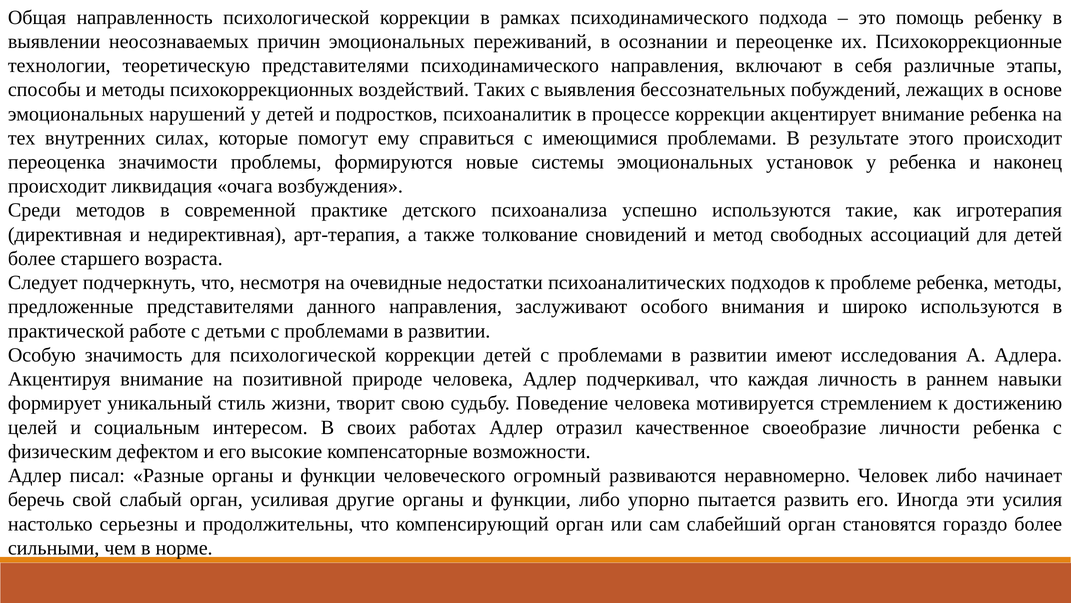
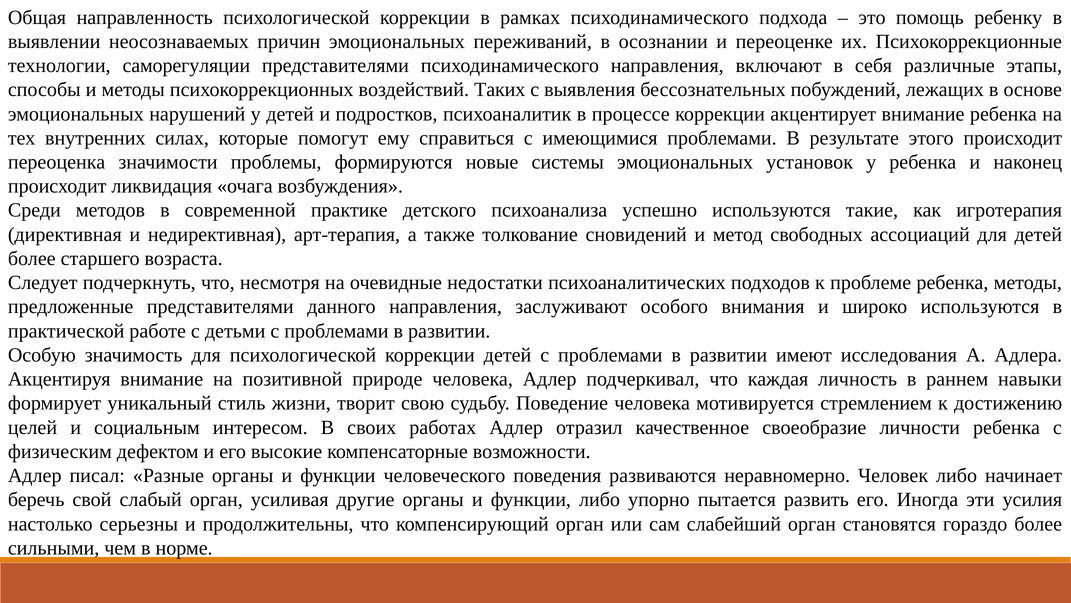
теоретическую: теоретическую -> саморегуляции
огромный: огромный -> поведения
